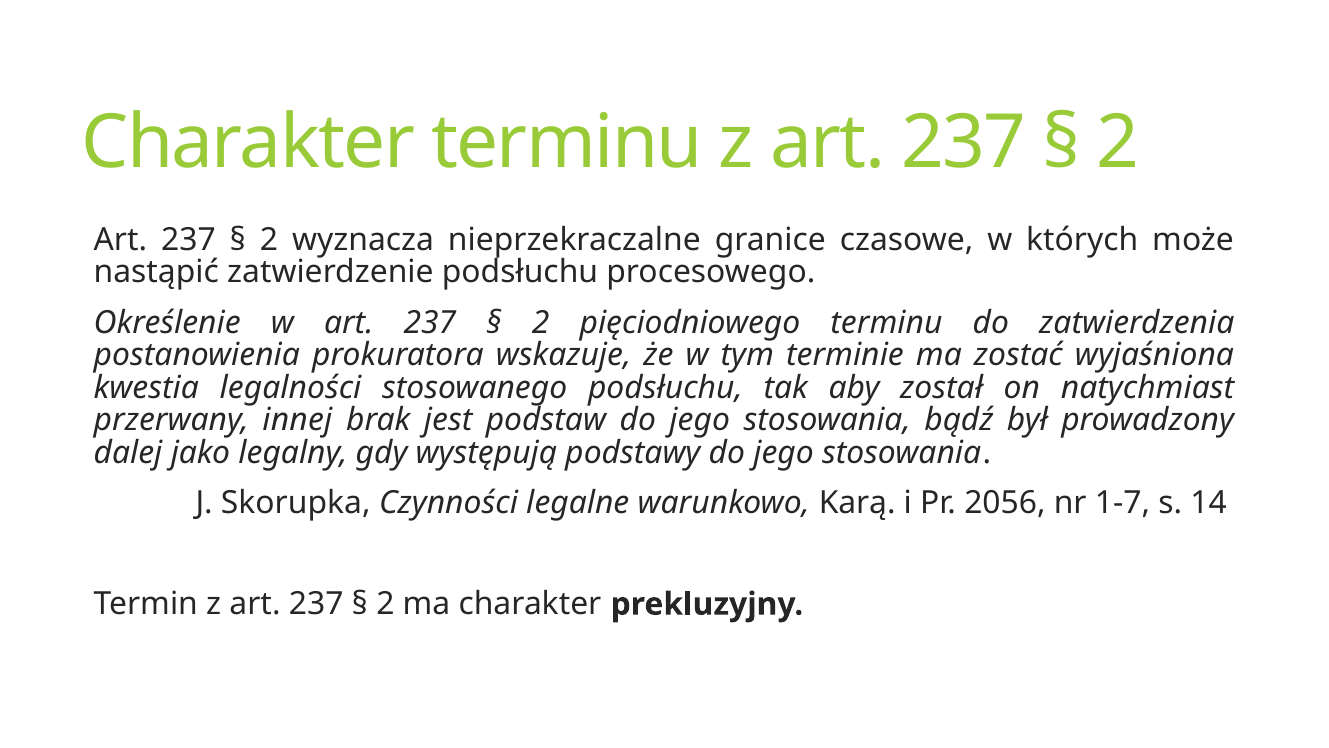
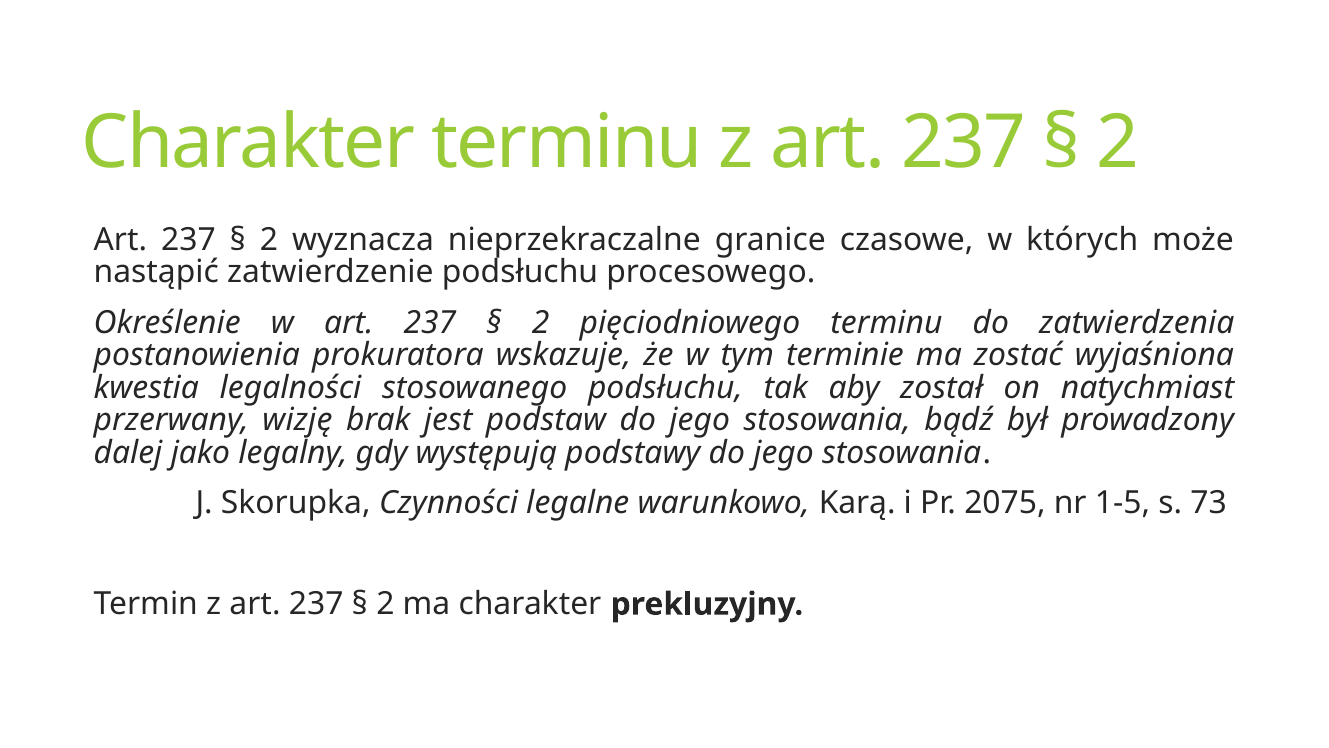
innej: innej -> wizję
2056: 2056 -> 2075
1-7: 1-7 -> 1-5
14: 14 -> 73
